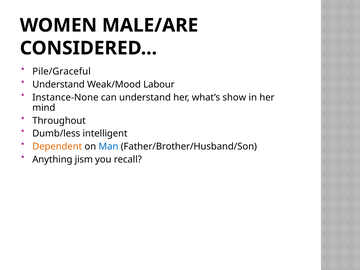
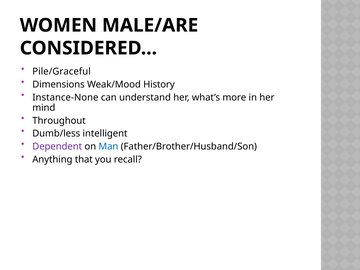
Understand at (59, 84): Understand -> Dimensions
Labour: Labour -> History
show: show -> more
Dependent colour: orange -> purple
jism: jism -> that
